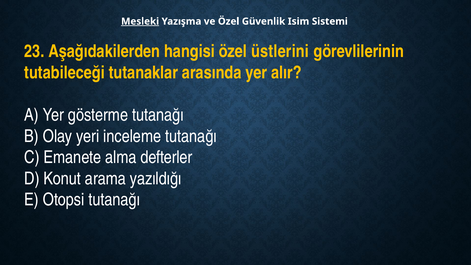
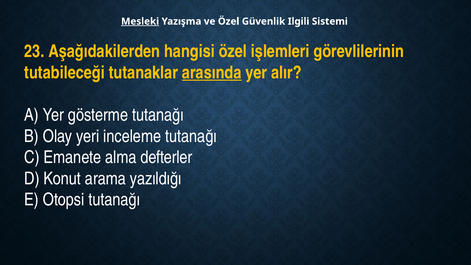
Isim: Isim -> Ilgili
üstlerini: üstlerini -> işlemleri
arasında underline: none -> present
